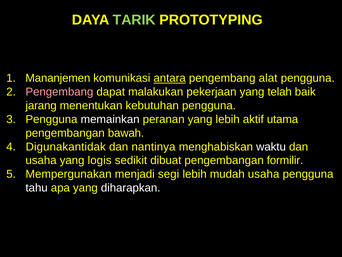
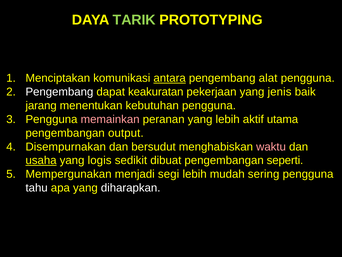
Mananjemen: Mananjemen -> Menciptakan
Pengembang at (59, 92) colour: pink -> white
malakukan: malakukan -> keakuratan
telah: telah -> jenis
memainkan colour: white -> pink
bawah: bawah -> output
Digunakantidak: Digunakantidak -> Disempurnakan
nantinya: nantinya -> bersudut
waktu colour: white -> pink
usaha at (41, 160) underline: none -> present
formilir: formilir -> seperti
mudah usaha: usaha -> sering
